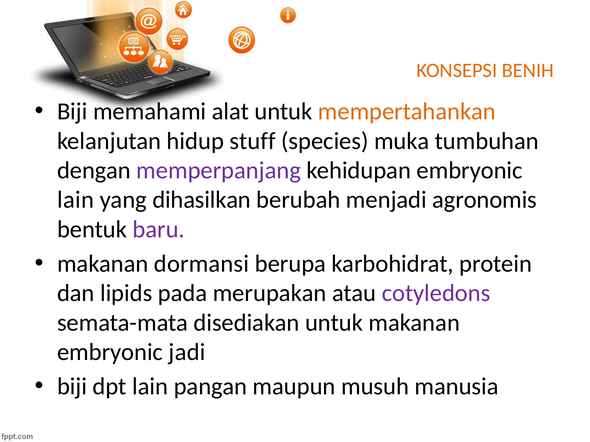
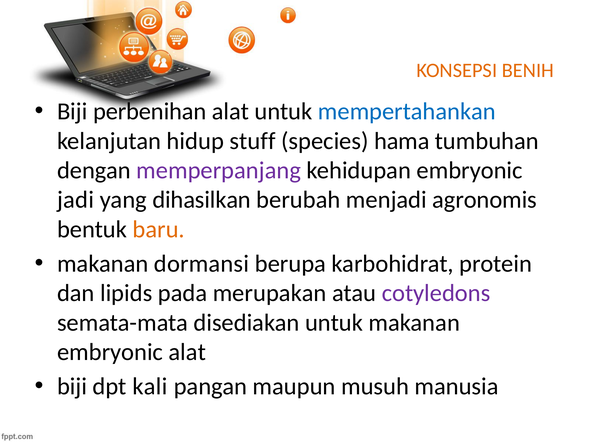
memahami: memahami -> perbenihan
mempertahankan colour: orange -> blue
muka: muka -> hama
lain at (76, 200): lain -> jadi
baru colour: purple -> orange
embryonic jadi: jadi -> alat
dpt lain: lain -> kali
